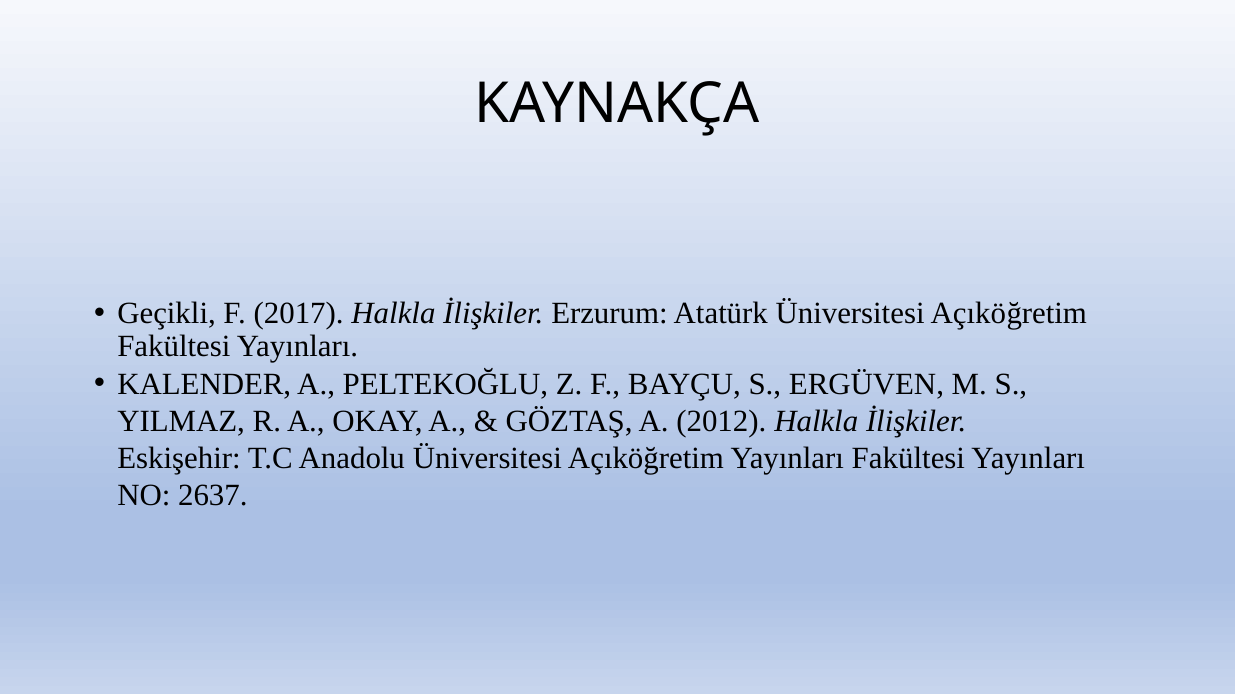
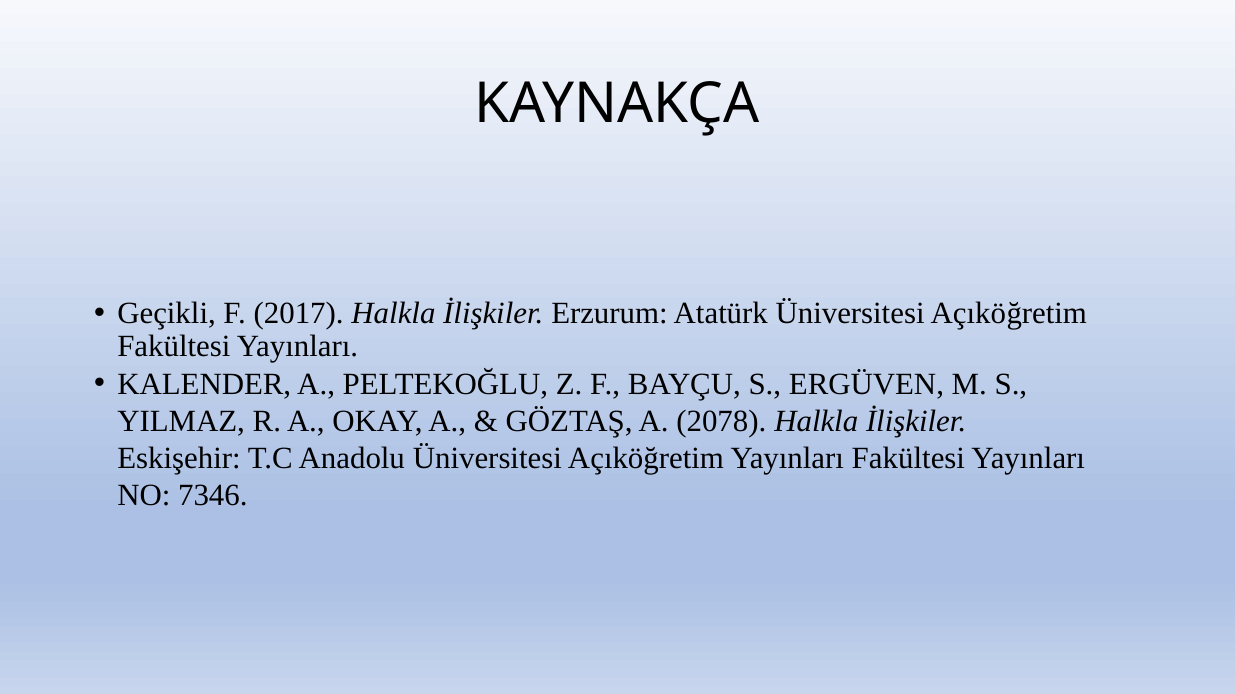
2012: 2012 -> 2078
2637: 2637 -> 7346
